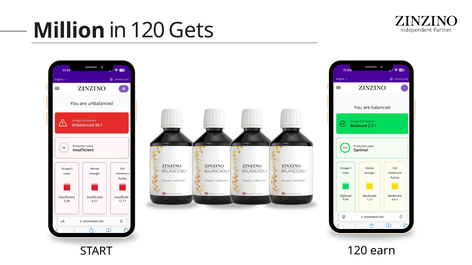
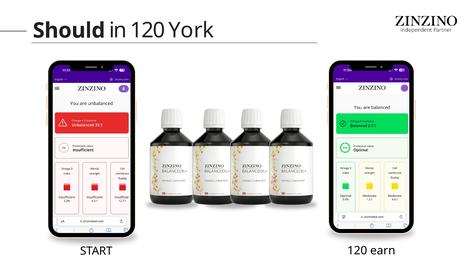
Million: Million -> Should
Gets: Gets -> York
